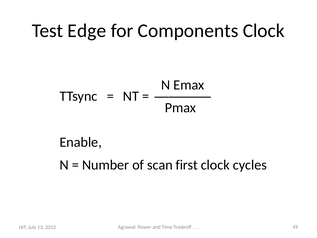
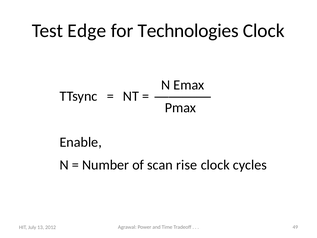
Components: Components -> Technologies
first: first -> rise
